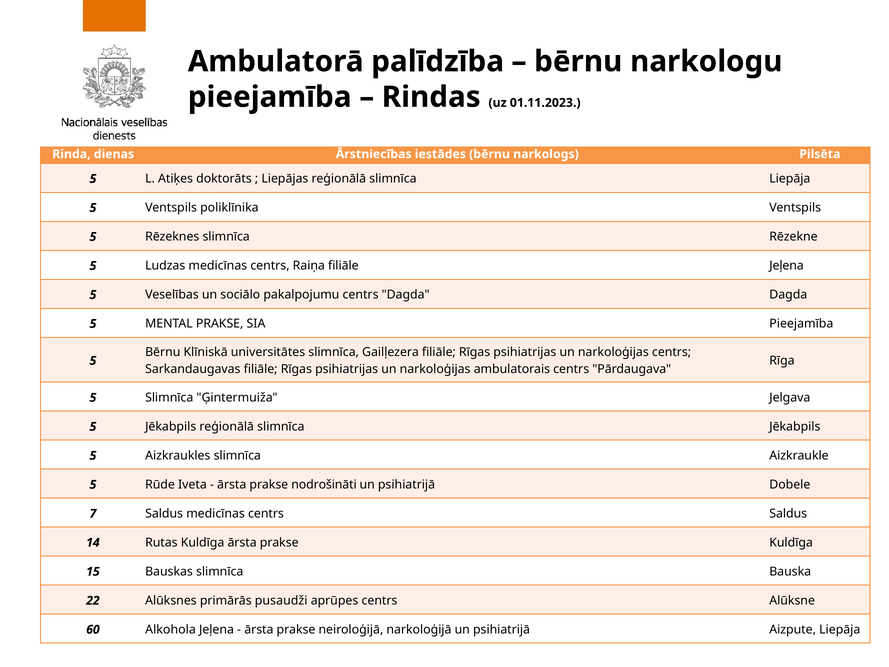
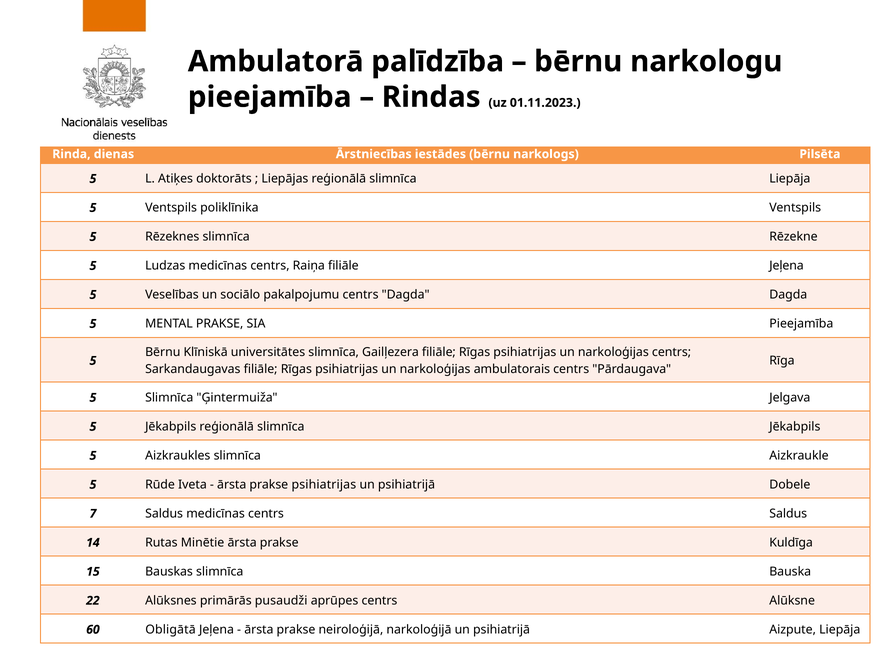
prakse nodrošināti: nodrošināti -> psihiatrijas
Rutas Kuldīga: Kuldīga -> Minētie
Alkohola: Alkohola -> Obligātā
